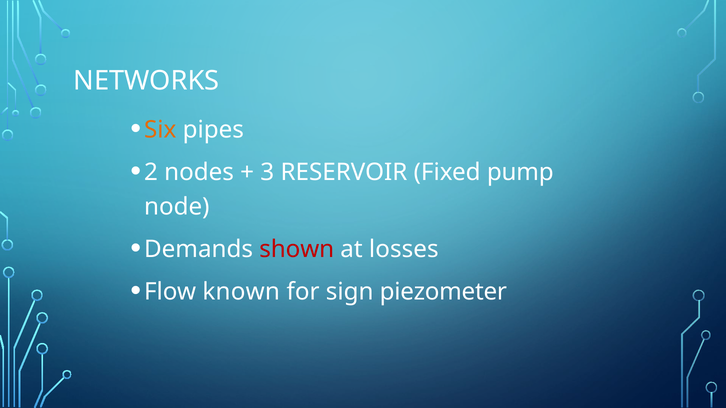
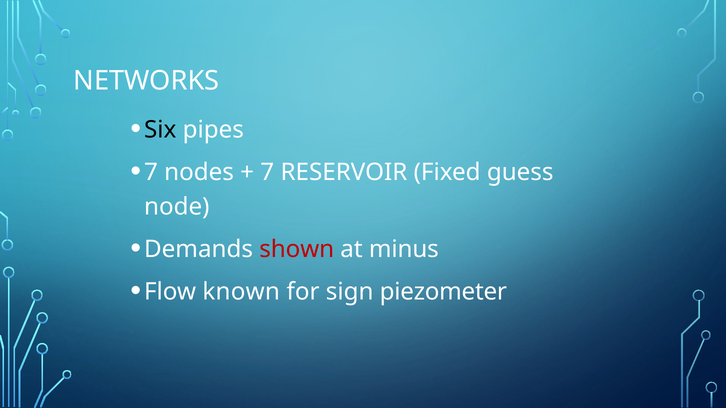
Six colour: orange -> black
2 at (151, 172): 2 -> 7
3 at (267, 172): 3 -> 7
pump: pump -> guess
losses: losses -> minus
